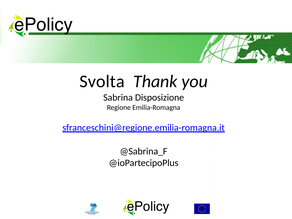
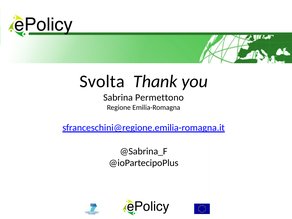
Disposizione: Disposizione -> Permettono
